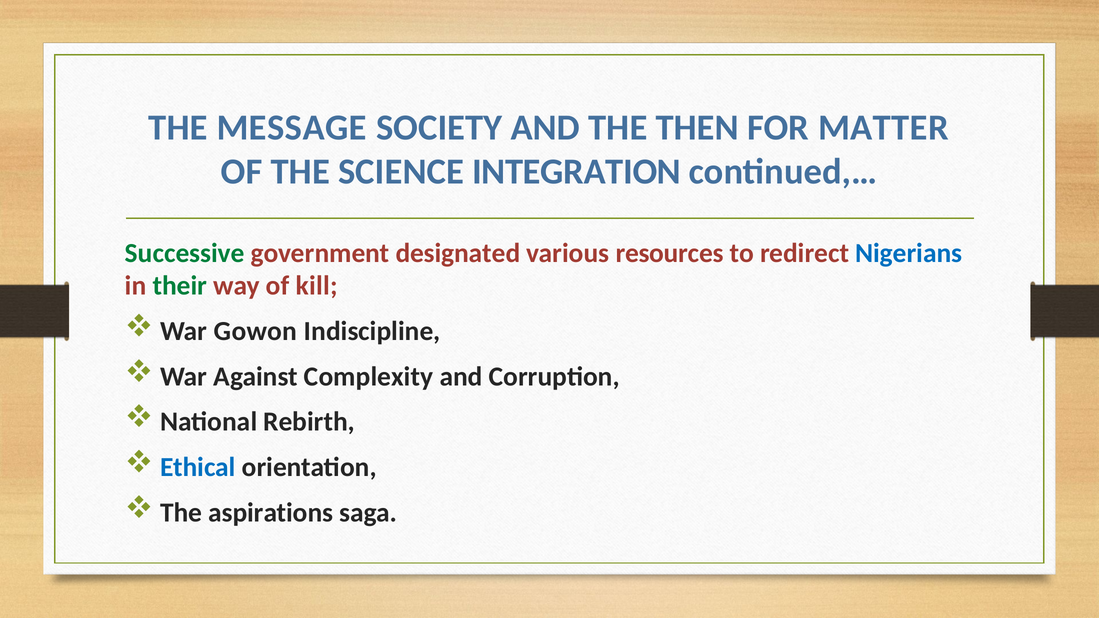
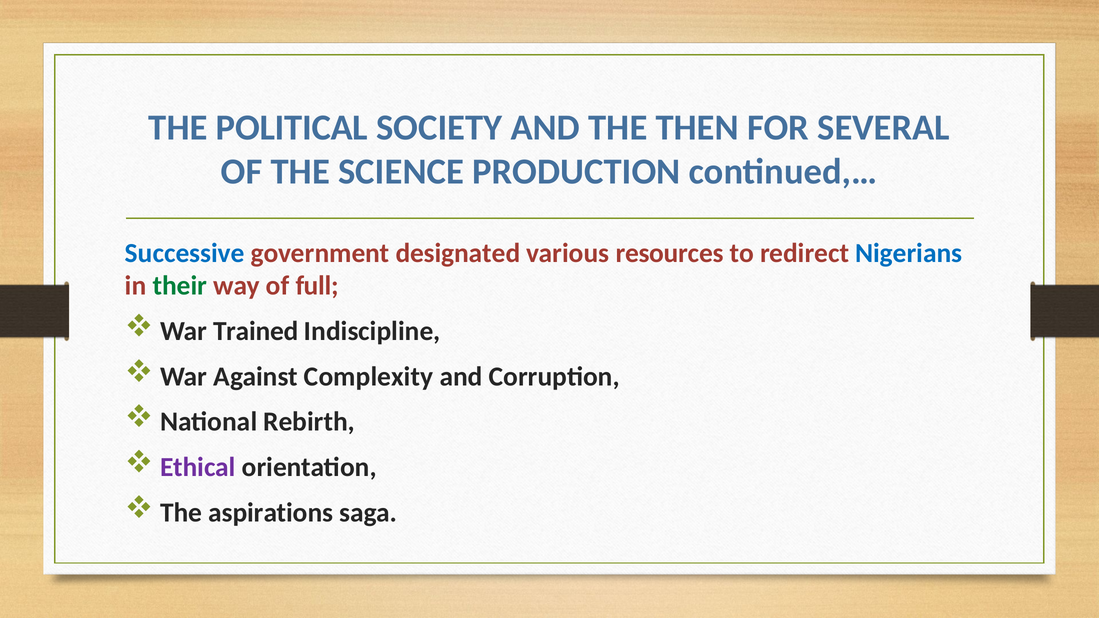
MESSAGE: MESSAGE -> POLITICAL
MATTER: MATTER -> SEVERAL
INTEGRATION: INTEGRATION -> PRODUCTION
Successive colour: green -> blue
kill: kill -> full
Gowon: Gowon -> Trained
Ethical colour: blue -> purple
